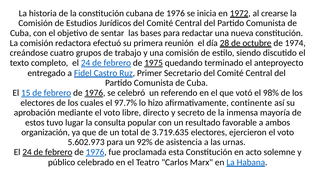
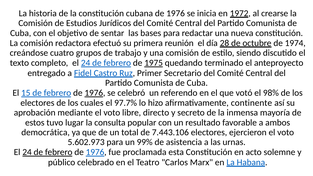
organización: organización -> democrática
3.719.635: 3.719.635 -> 7.443.106
92%: 92% -> 99%
